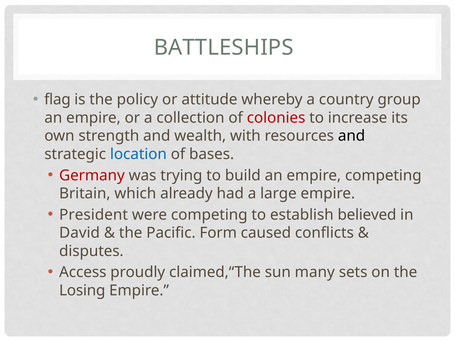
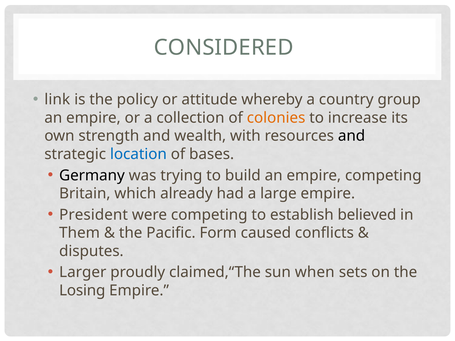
BATTLESHIPS: BATTLESHIPS -> CONSIDERED
flag: flag -> link
colonies colour: red -> orange
Germany colour: red -> black
David: David -> Them
Access: Access -> Larger
many: many -> when
